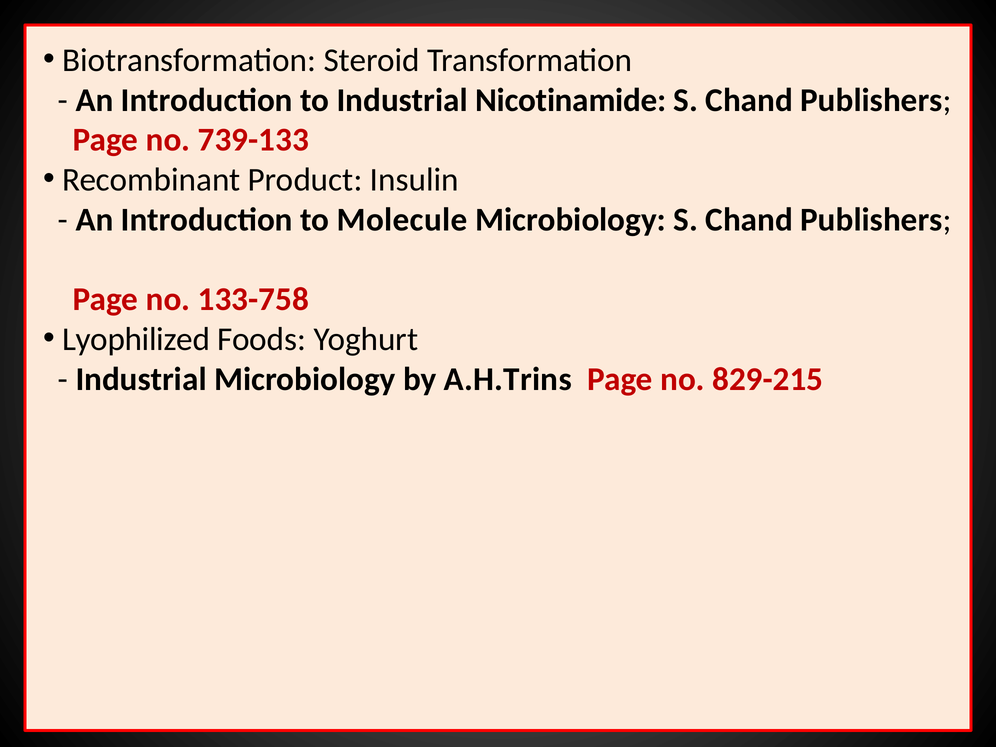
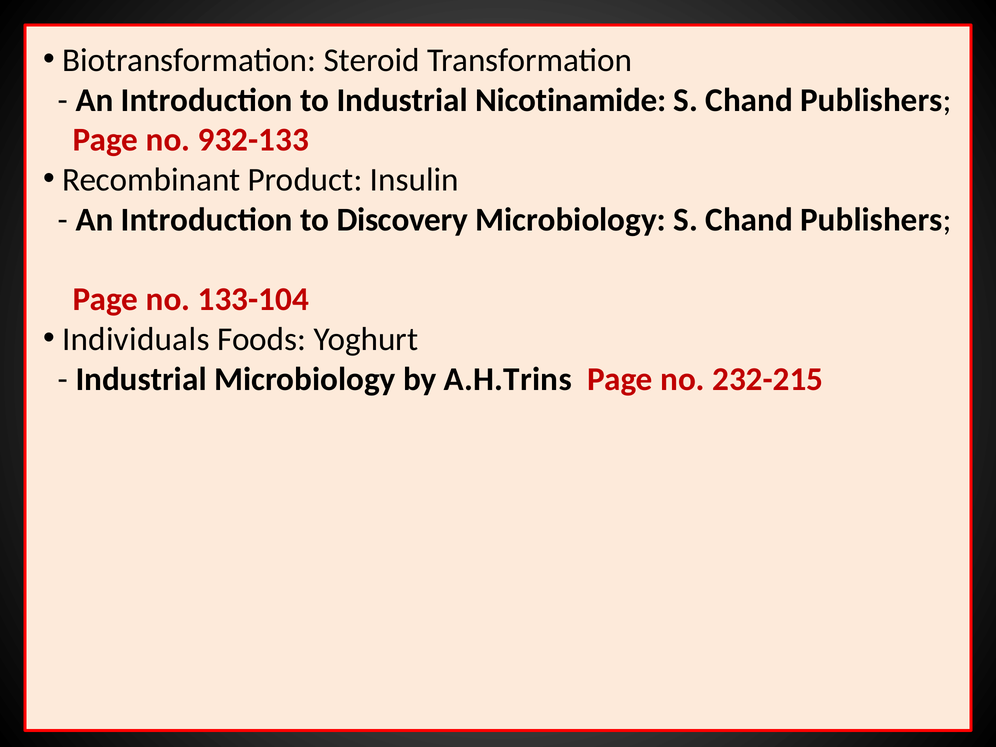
739-133: 739-133 -> 932-133
Molecule: Molecule -> Discovery
133-758: 133-758 -> 133-104
Lyophilized: Lyophilized -> Individuals
829-215: 829-215 -> 232-215
